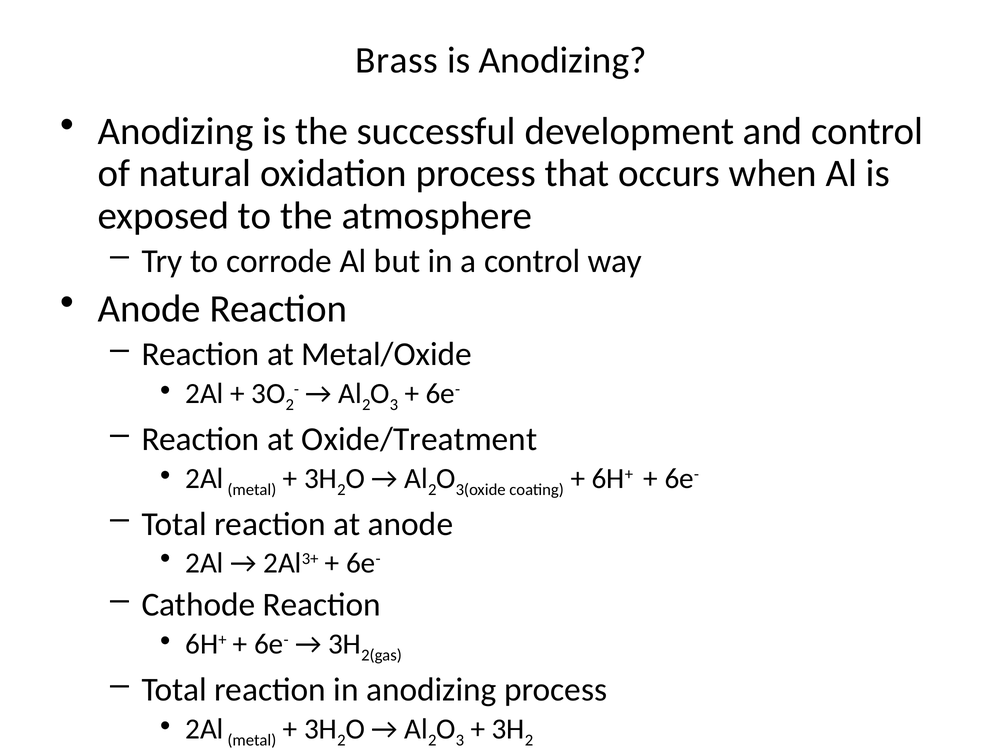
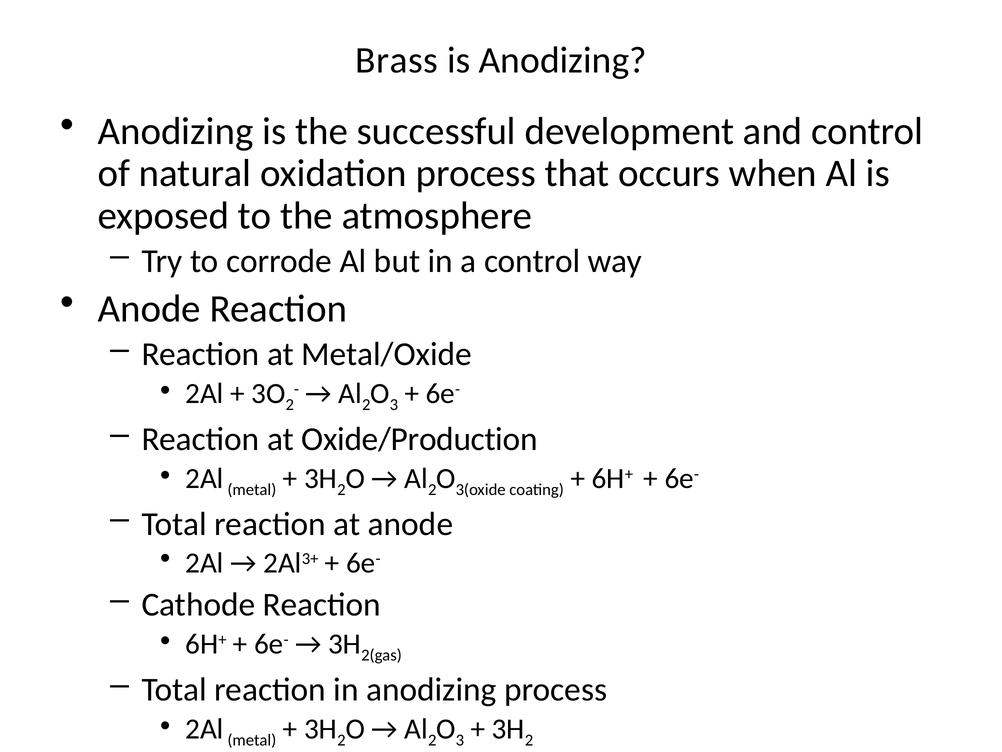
Oxide/Treatment: Oxide/Treatment -> Oxide/Production
